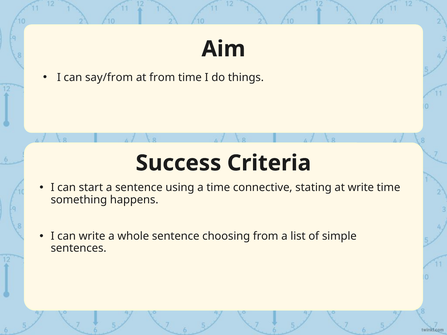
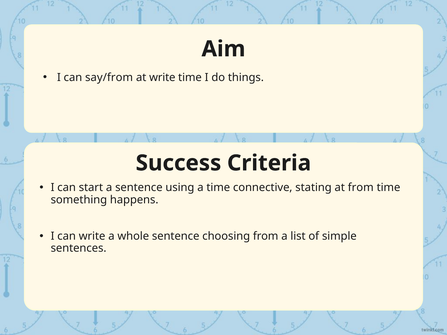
at from: from -> write
at write: write -> from
